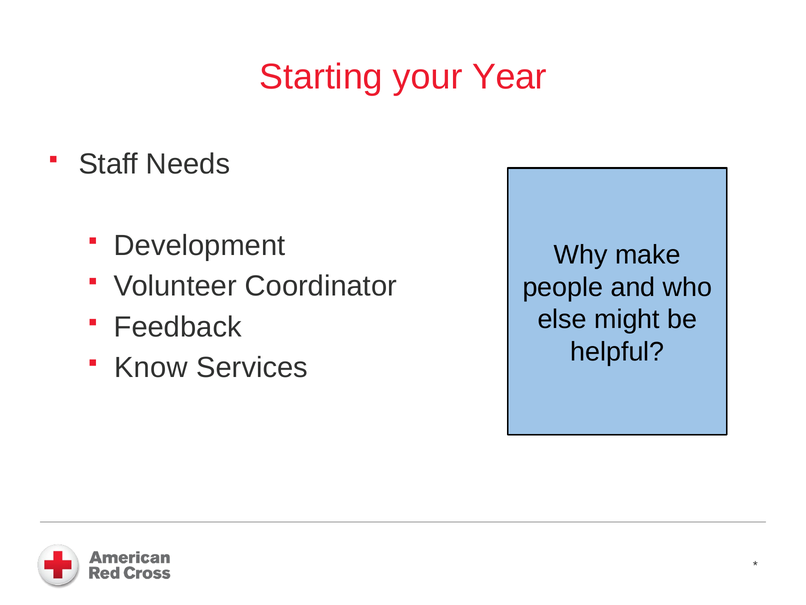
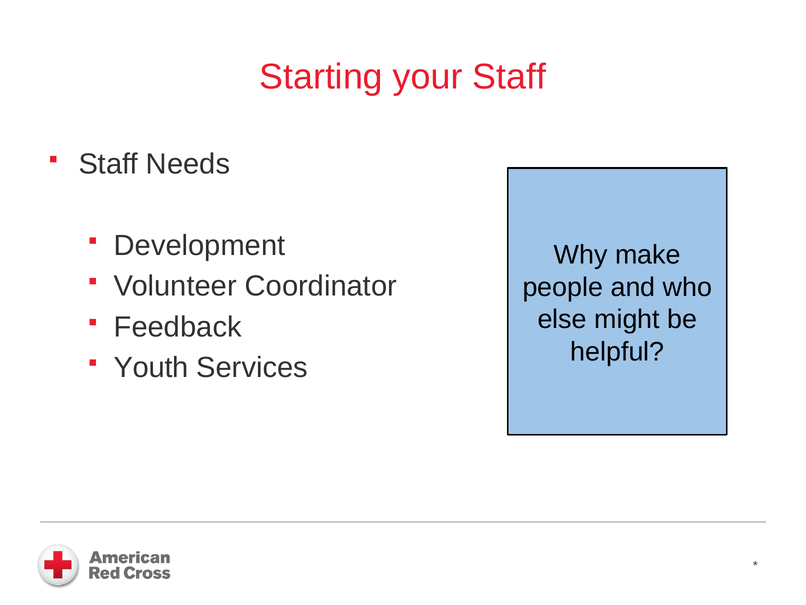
your Year: Year -> Staff
Know: Know -> Youth
